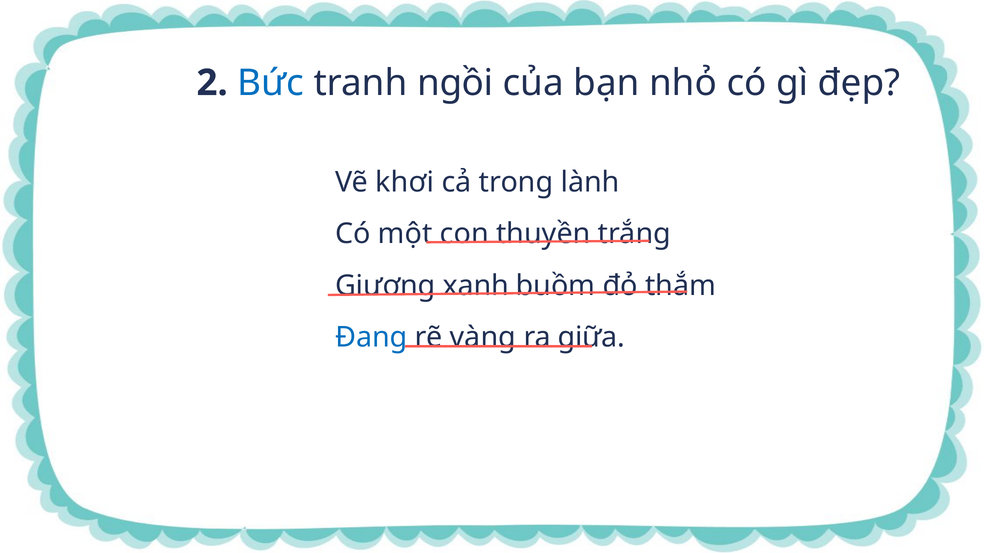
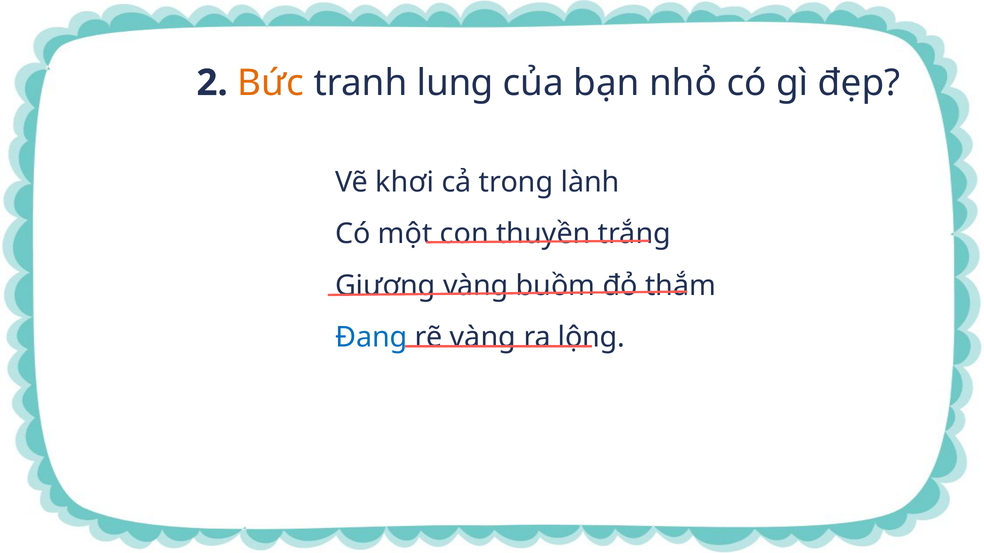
Bức colour: blue -> orange
ngồi: ngồi -> lung
Giương xanh: xanh -> vàng
giữa: giữa -> lộng
